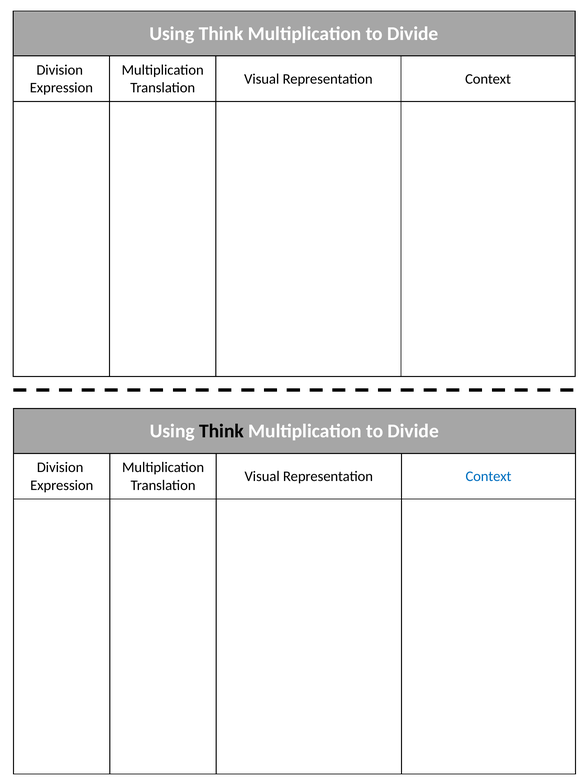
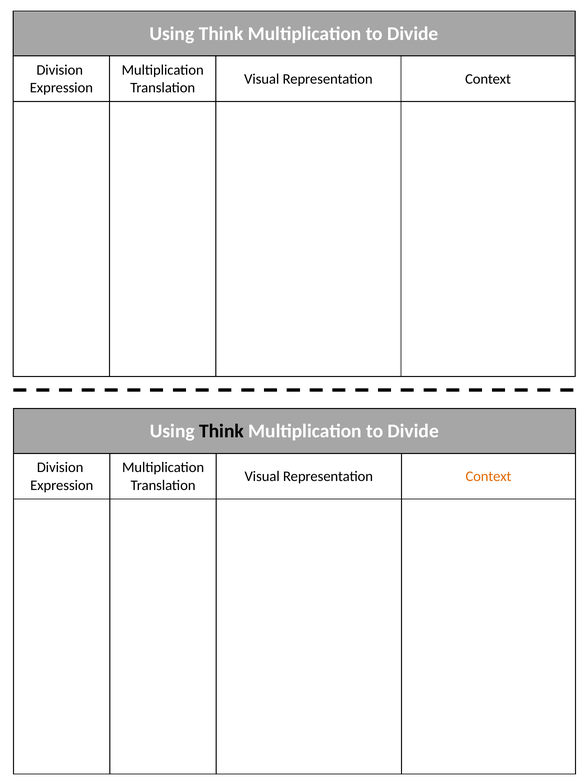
Context at (488, 476) colour: blue -> orange
